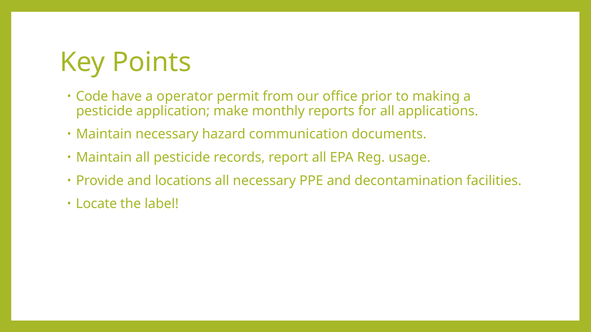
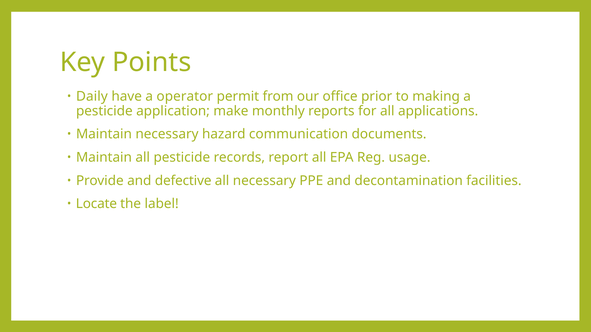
Code: Code -> Daily
locations: locations -> defective
